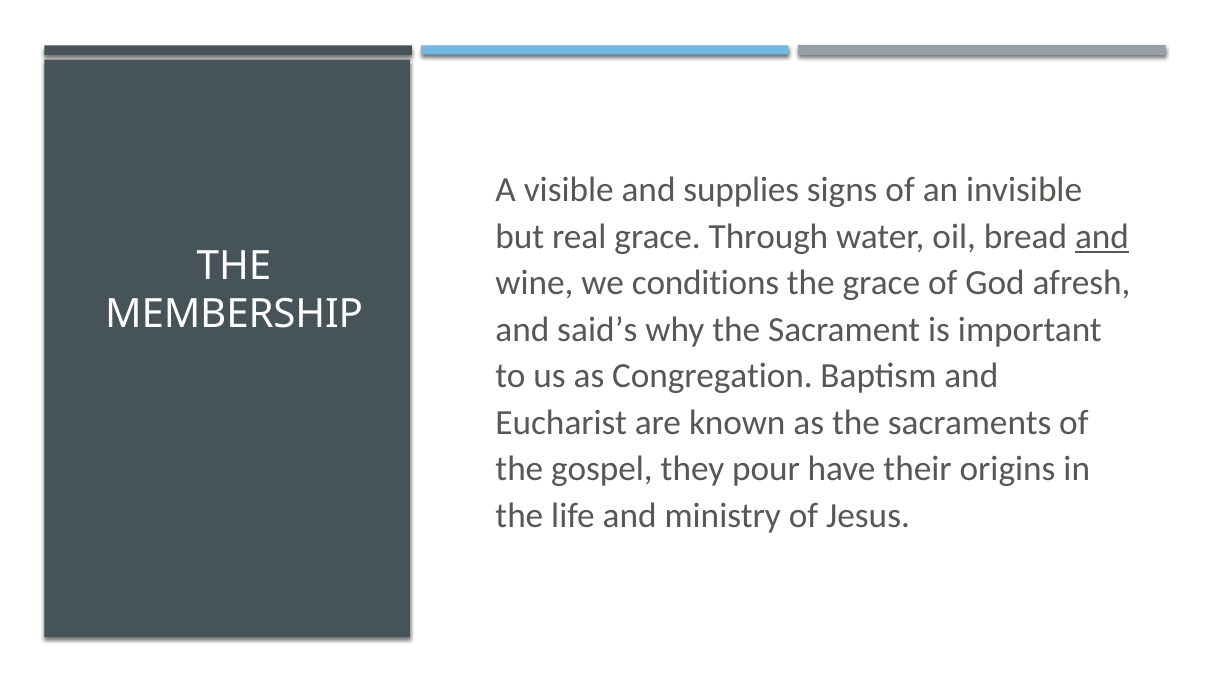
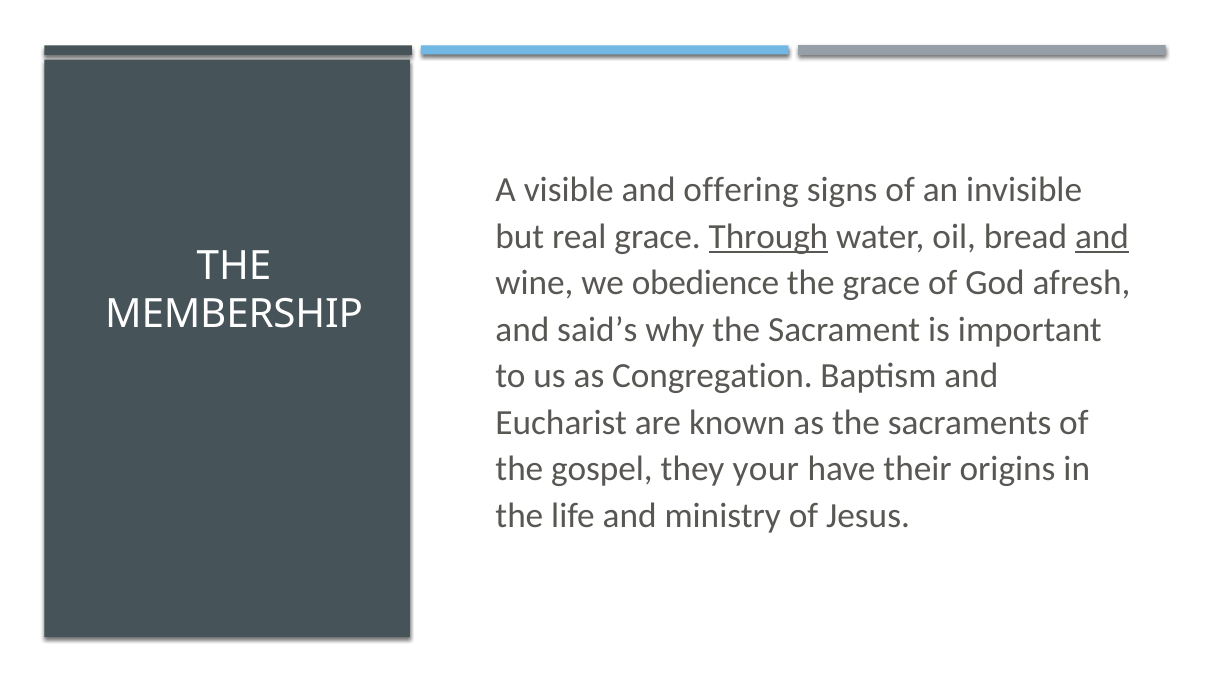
supplies: supplies -> offering
Through underline: none -> present
conditions: conditions -> obedience
pour: pour -> your
